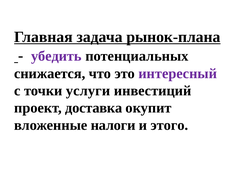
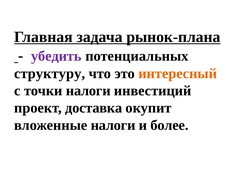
снижается: снижается -> структуру
интересный colour: purple -> orange
точки услуги: услуги -> налоги
этого: этого -> более
